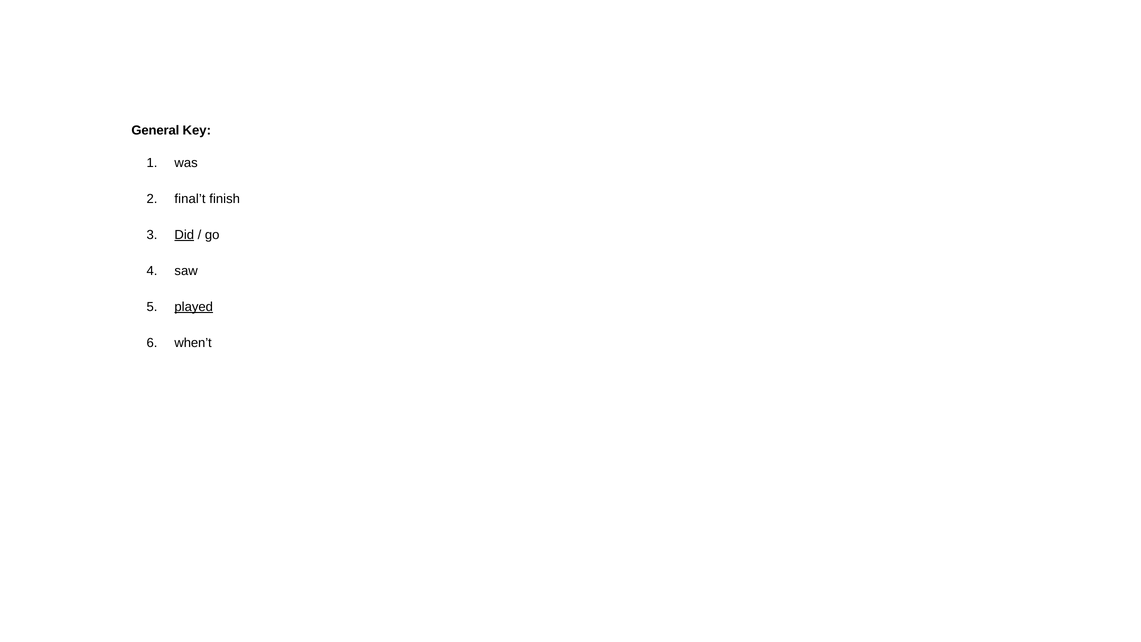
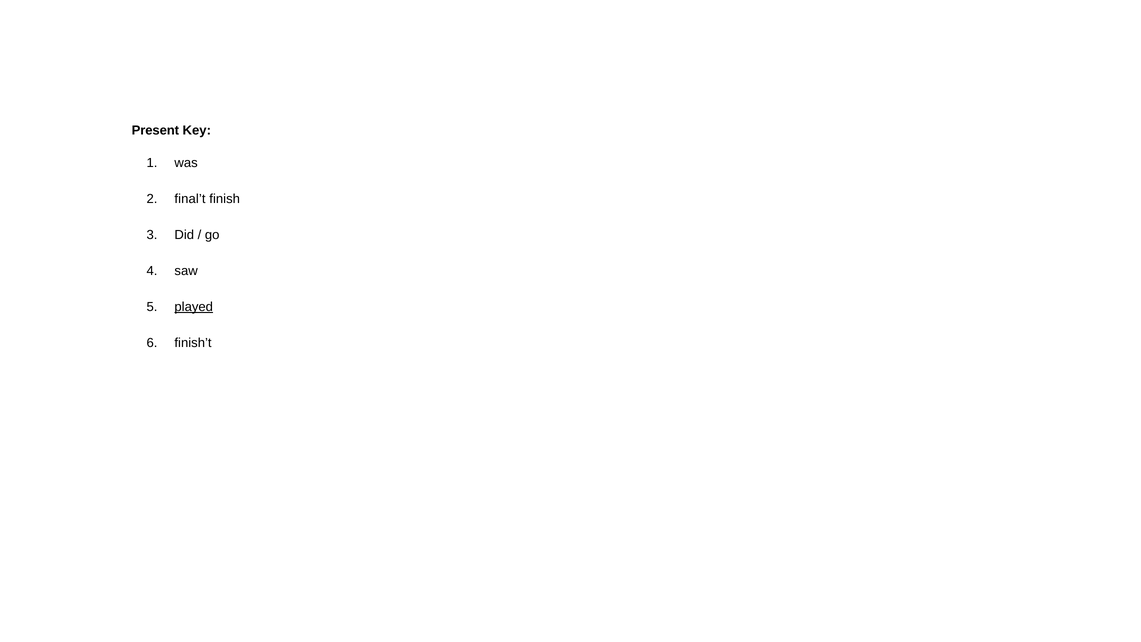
General: General -> Present
Did underline: present -> none
when’t: when’t -> finish’t
